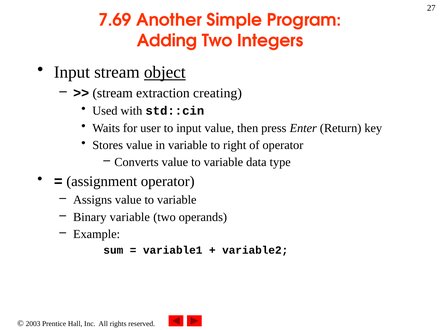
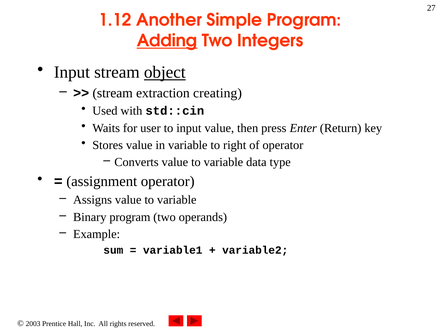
7.69: 7.69 -> 1.12
Adding underline: none -> present
Binary variable: variable -> program
